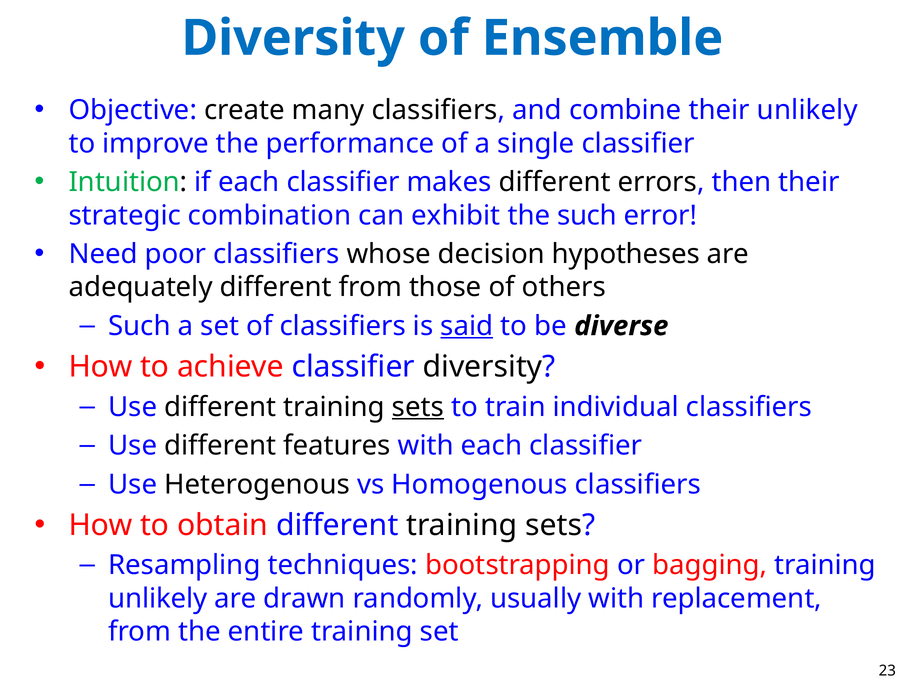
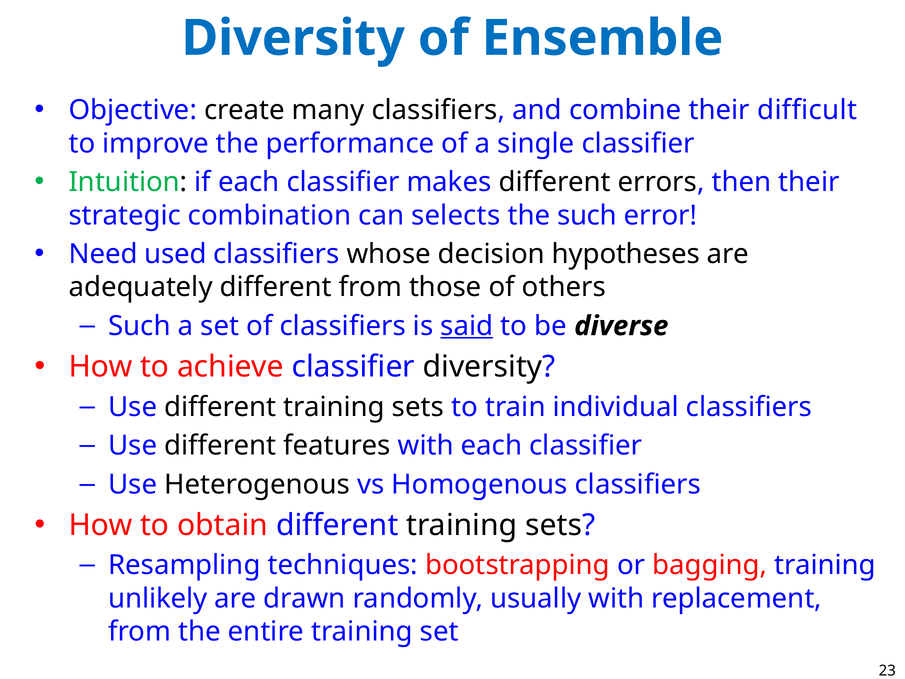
their unlikely: unlikely -> difficult
exhibit: exhibit -> selects
poor: poor -> used
sets at (418, 407) underline: present -> none
